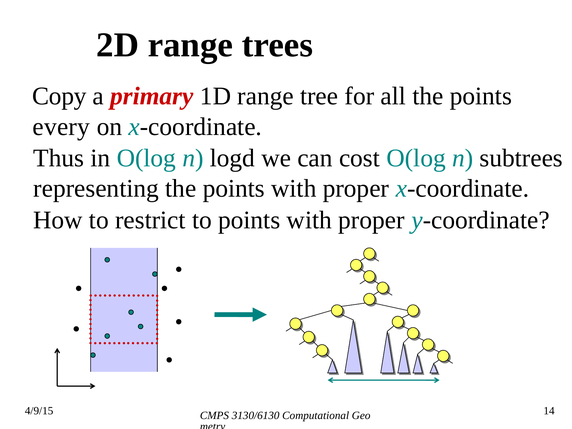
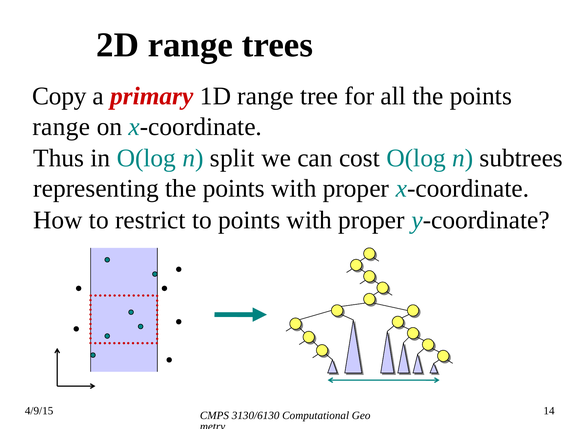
every at (61, 127): every -> range
logd: logd -> split
